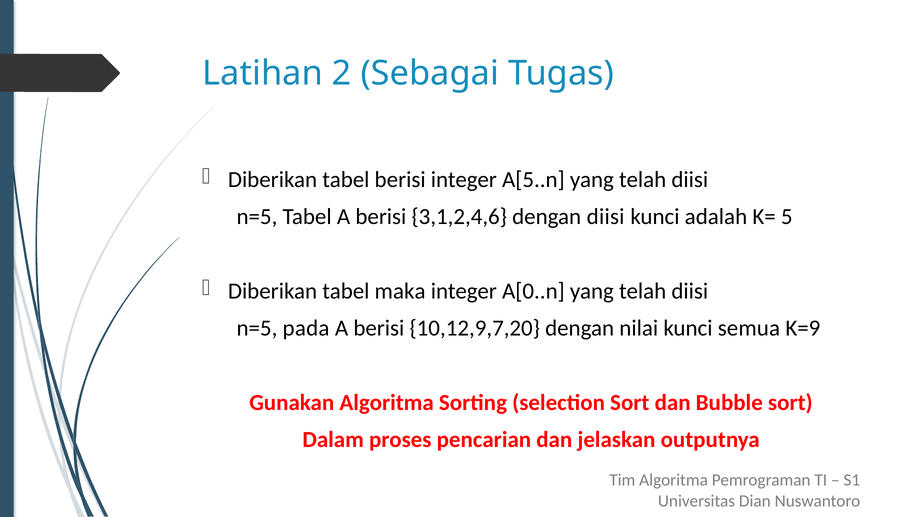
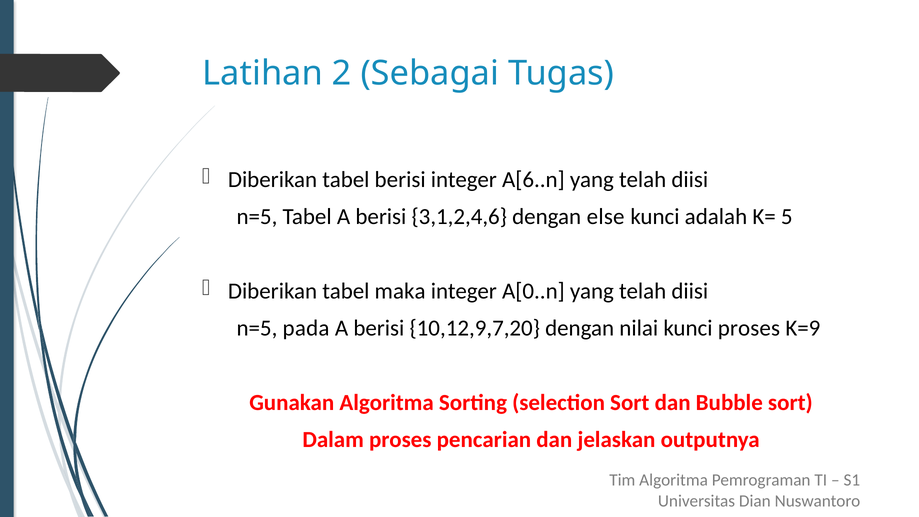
A[5..n: A[5..n -> A[6..n
dengan diisi: diisi -> else
kunci semua: semua -> proses
